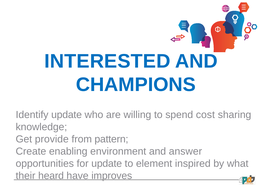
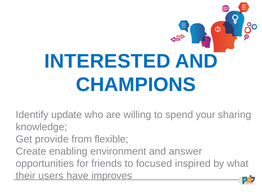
cost: cost -> your
pattern: pattern -> flexible
for update: update -> friends
element: element -> focused
heard: heard -> users
